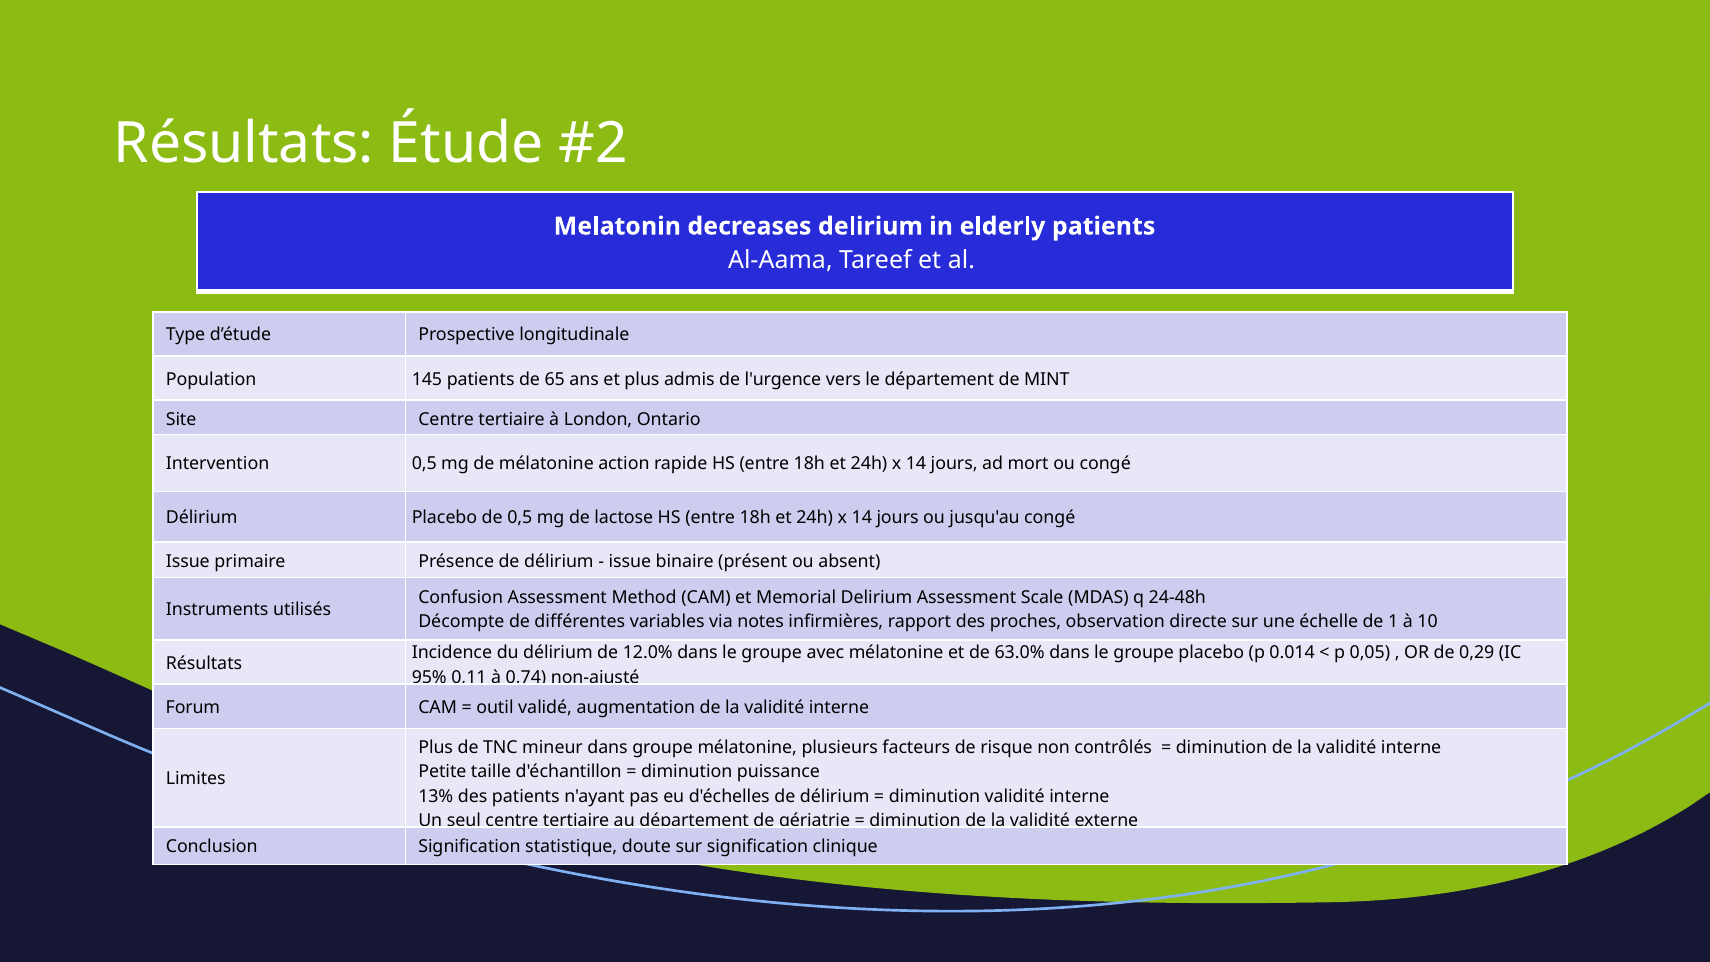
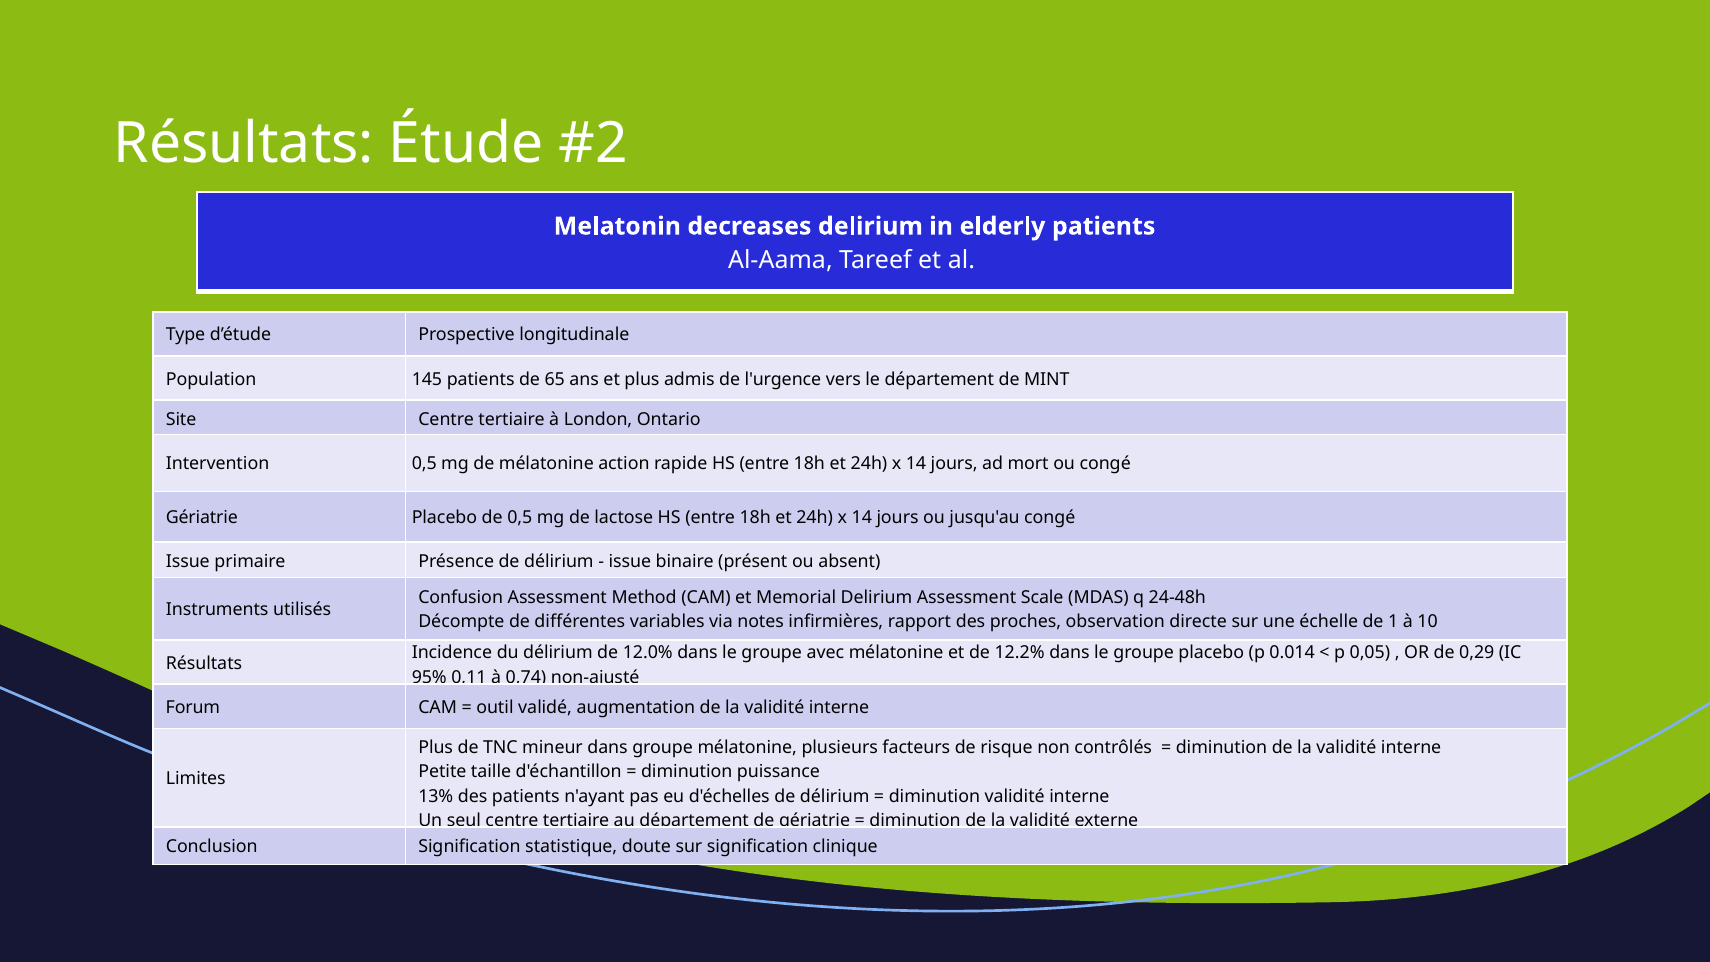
Délirium at (202, 518): Délirium -> Gériatrie
63.0%: 63.0% -> 12.2%
